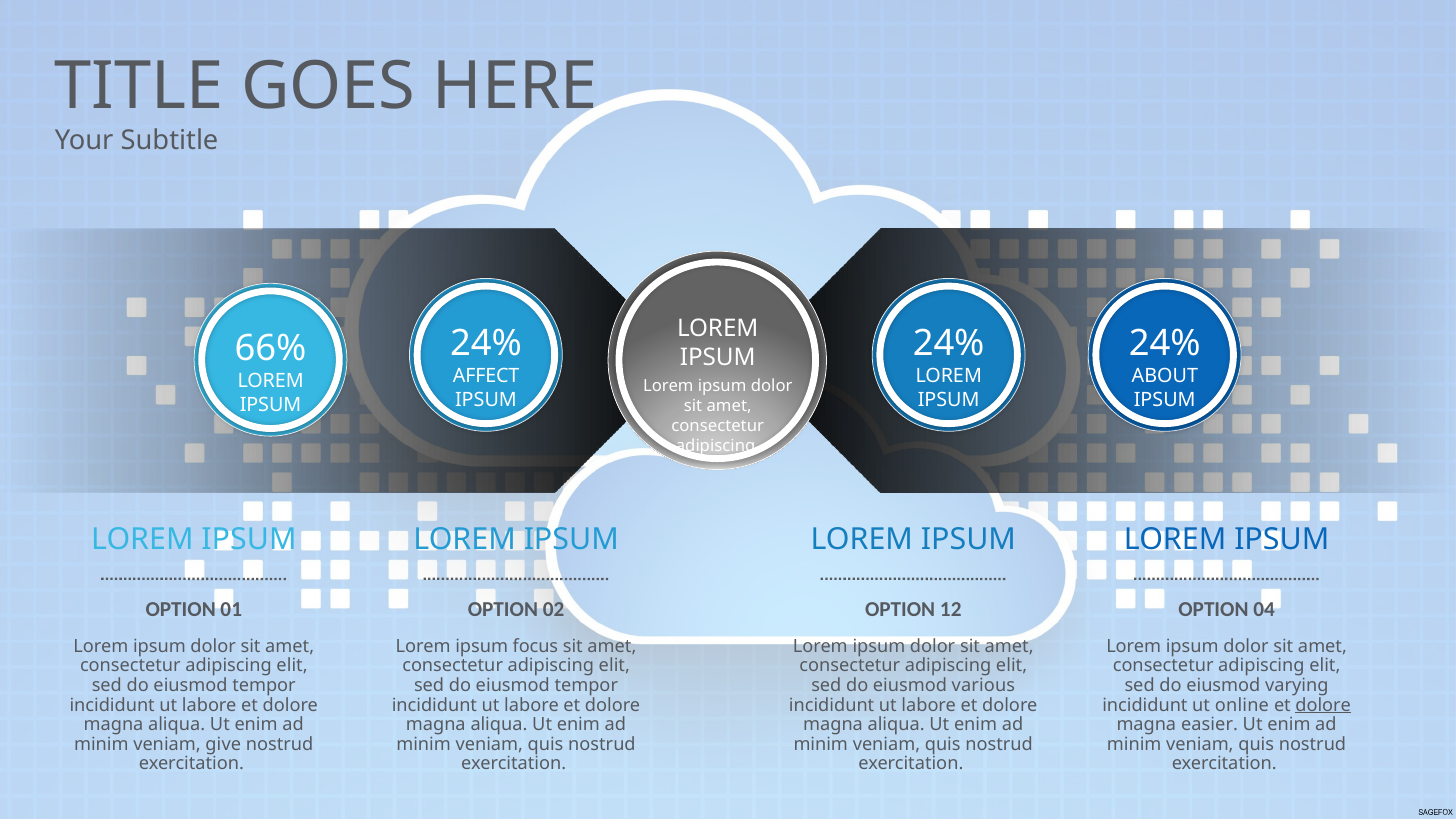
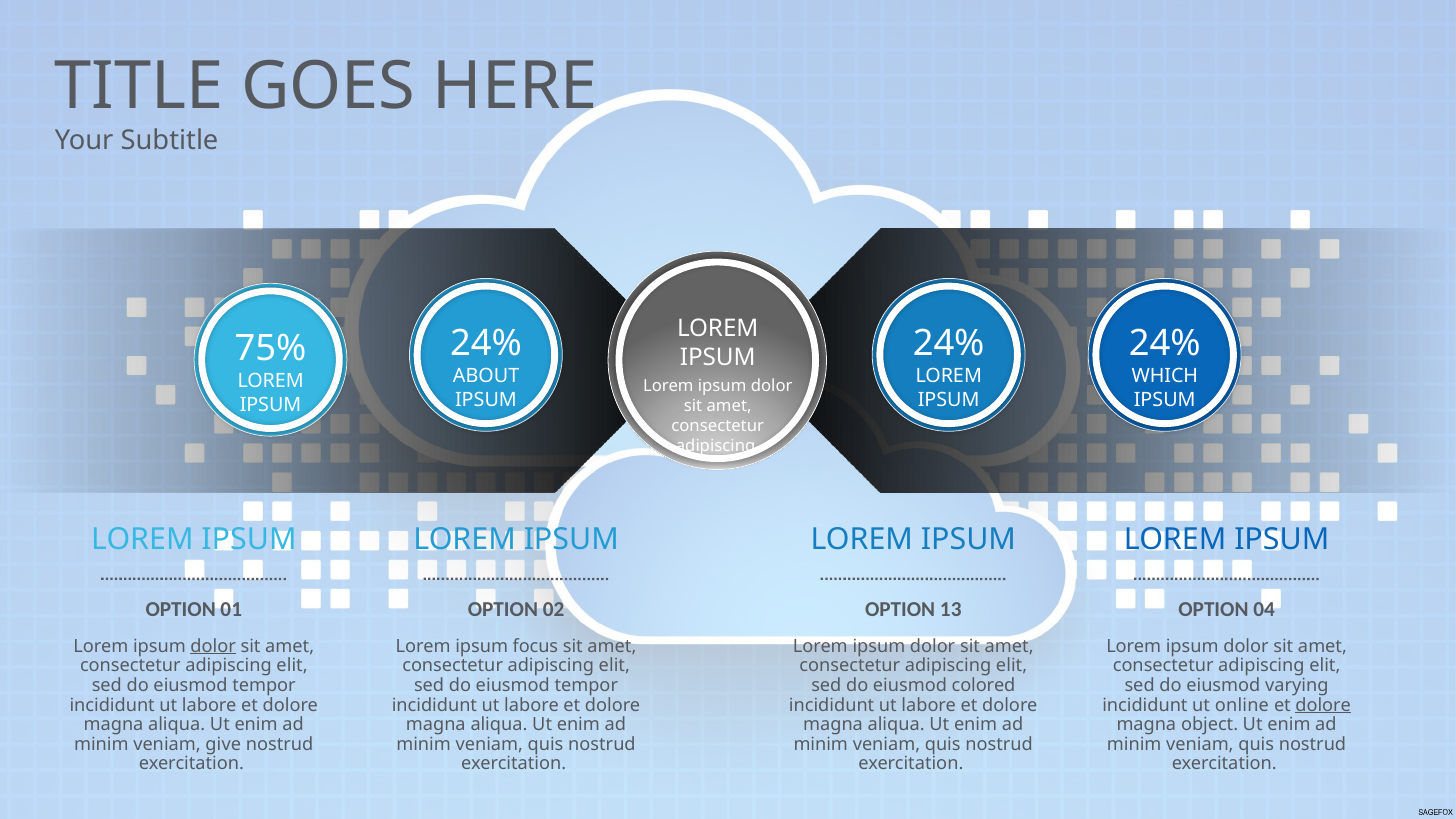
66%: 66% -> 75%
AFFECT: AFFECT -> ABOUT
ABOUT: ABOUT -> WHICH
12: 12 -> 13
dolor at (213, 646) underline: none -> present
various: various -> colored
easier: easier -> object
